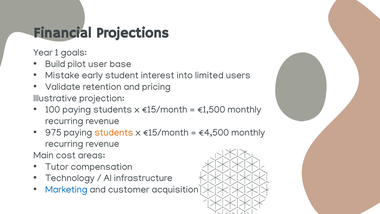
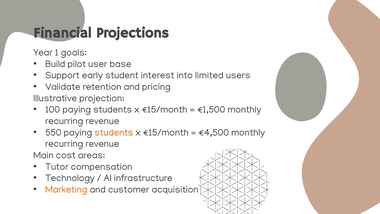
Mistake: Mistake -> Support
975: 975 -> 550
Marketing colour: blue -> orange
